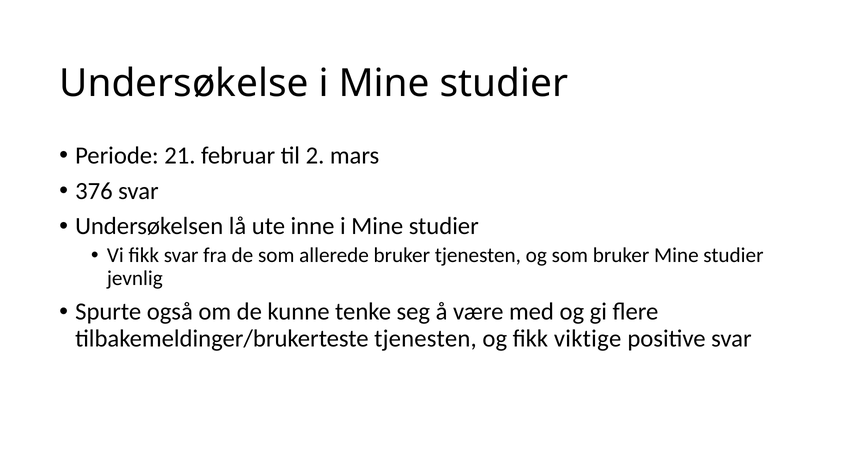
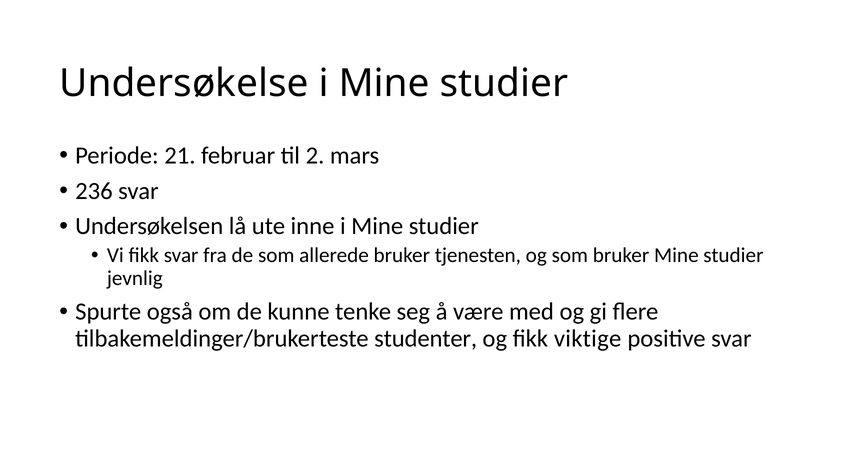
376: 376 -> 236
tilbakemeldinger/brukerteste tjenesten: tjenesten -> studenter
